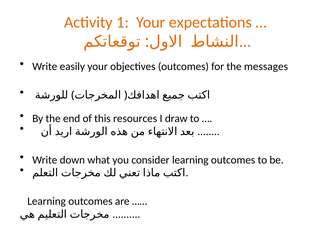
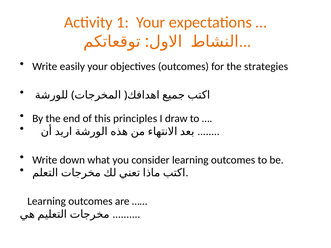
messages: messages -> strategies
resources: resources -> principles
